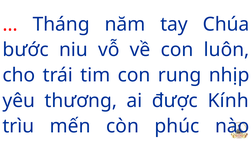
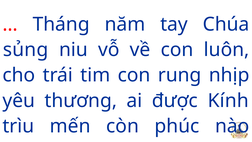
bước: bước -> sủng
